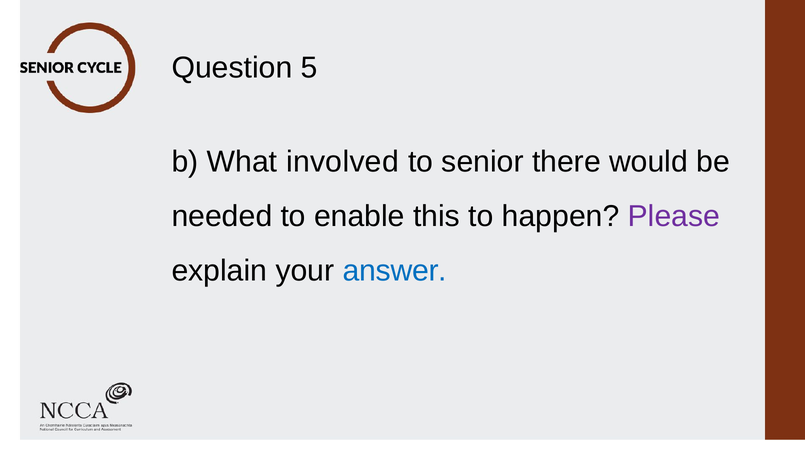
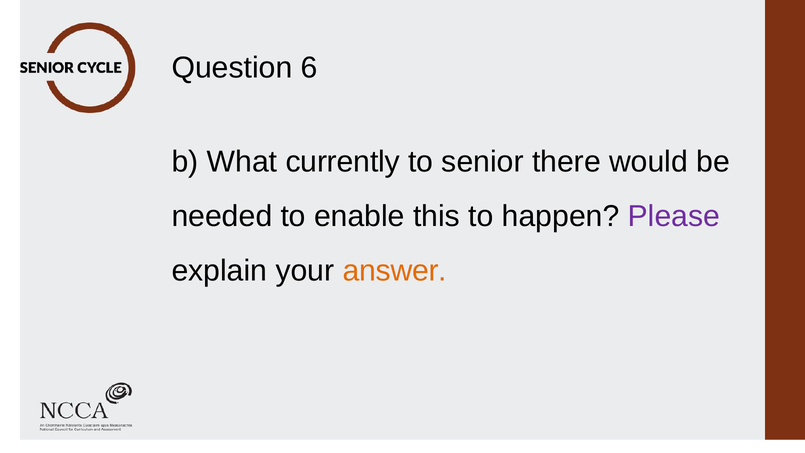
5: 5 -> 6
involved: involved -> currently
answer colour: blue -> orange
